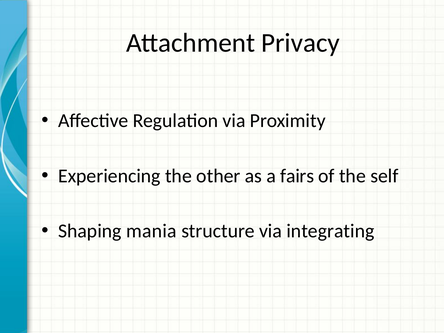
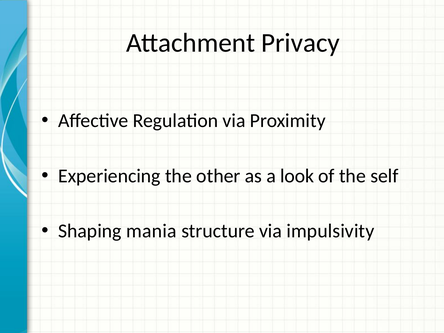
fairs: fairs -> look
integrating: integrating -> impulsivity
